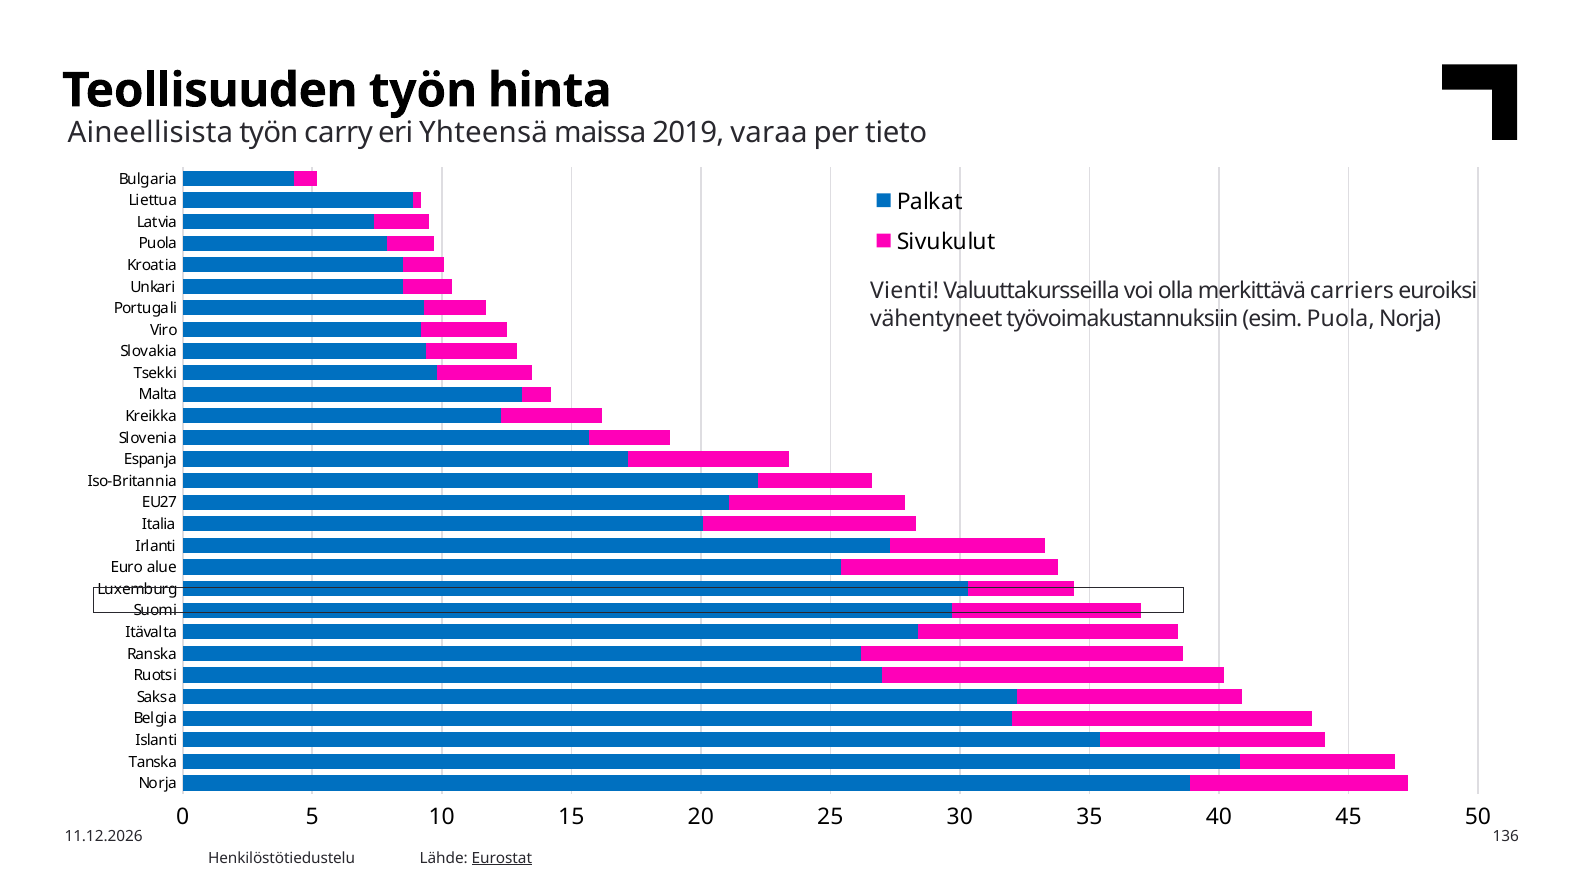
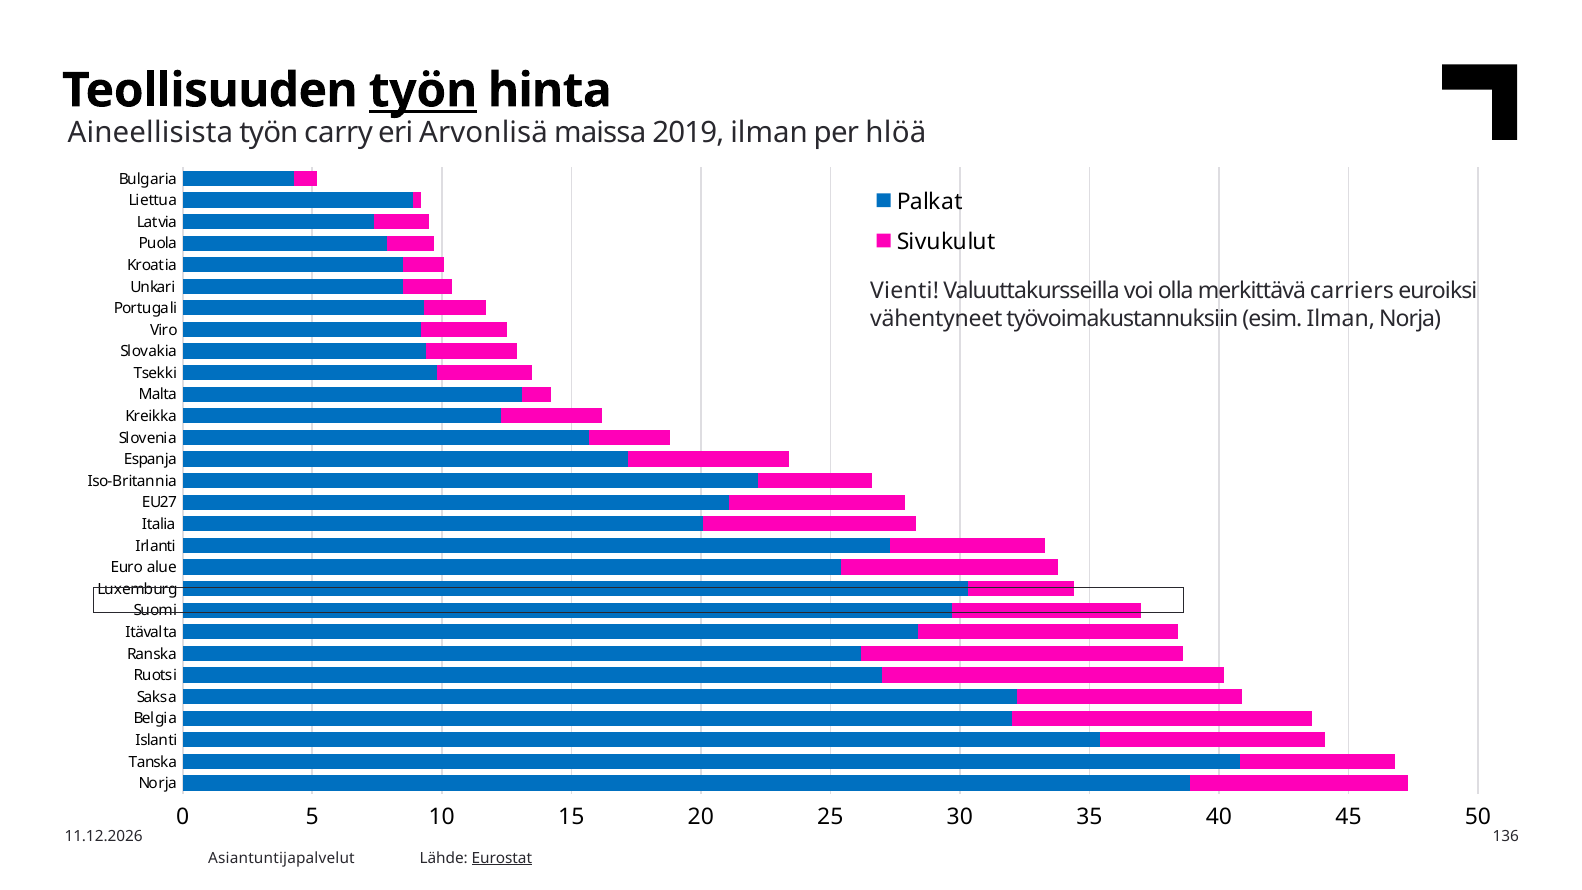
työn at (423, 90) underline: none -> present
Yhteensä: Yhteensä -> Arvonlisä
2019 varaa: varaa -> ilman
tieto: tieto -> hlöä
esim Puola: Puola -> Ilman
Henkilöstötiedustelu: Henkilöstötiedustelu -> Asiantuntijapalvelut
